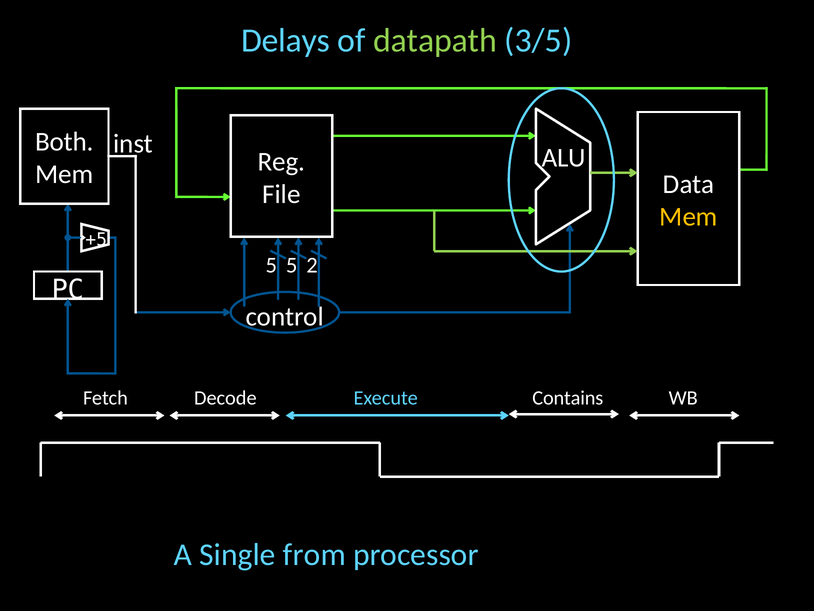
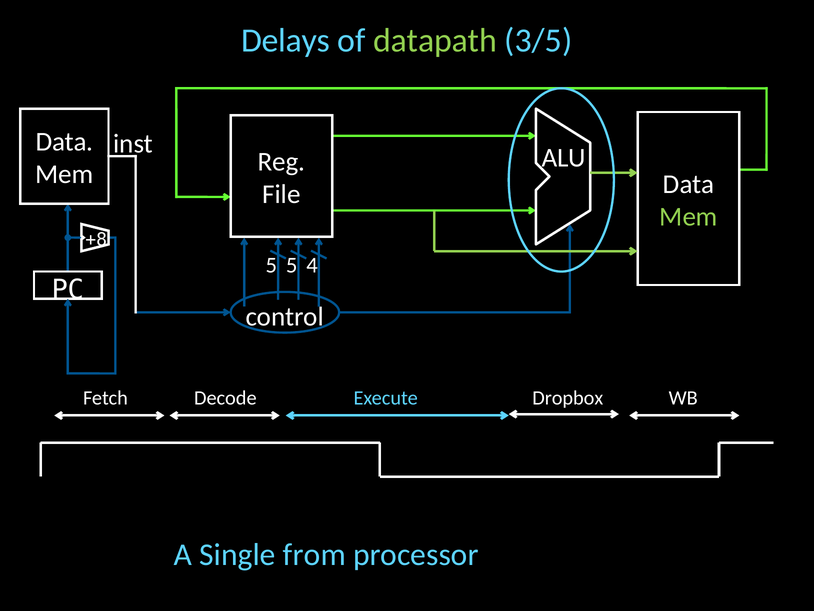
Both at (65, 142): Both -> Data
Mem at (688, 217) colour: yellow -> light green
+5: +5 -> +8
2: 2 -> 4
Contains: Contains -> Dropbox
